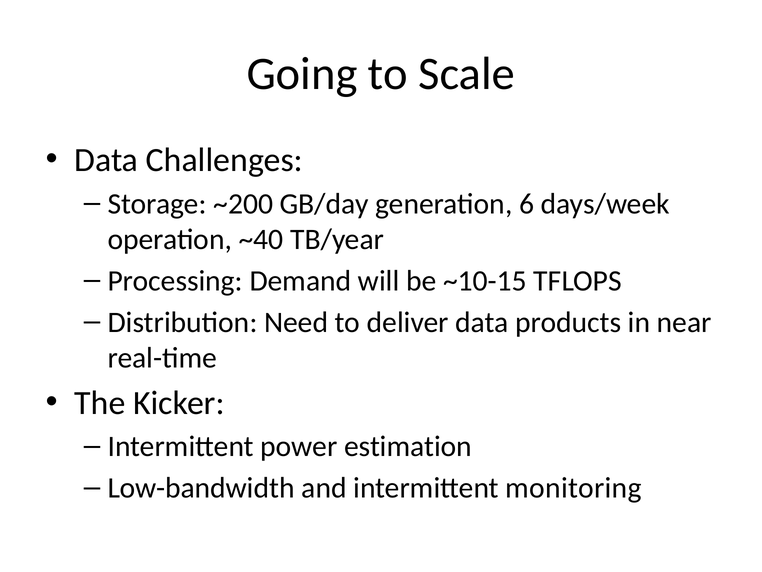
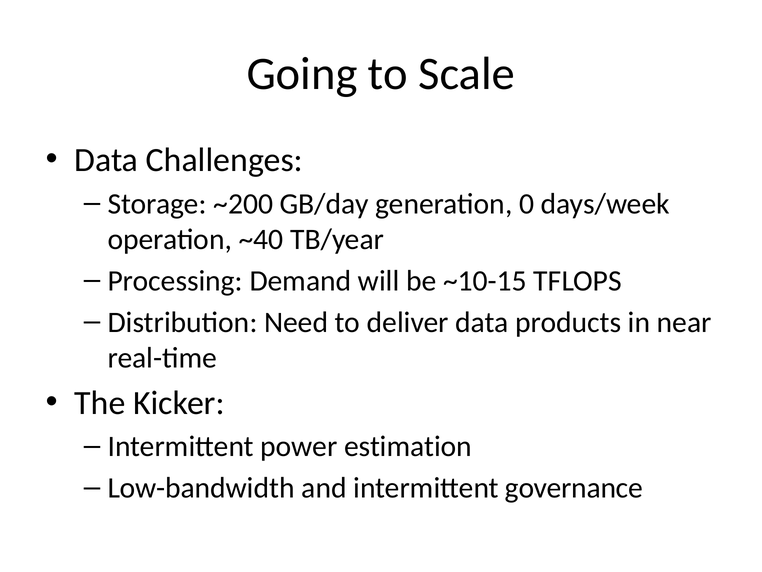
6: 6 -> 0
monitoring: monitoring -> governance
